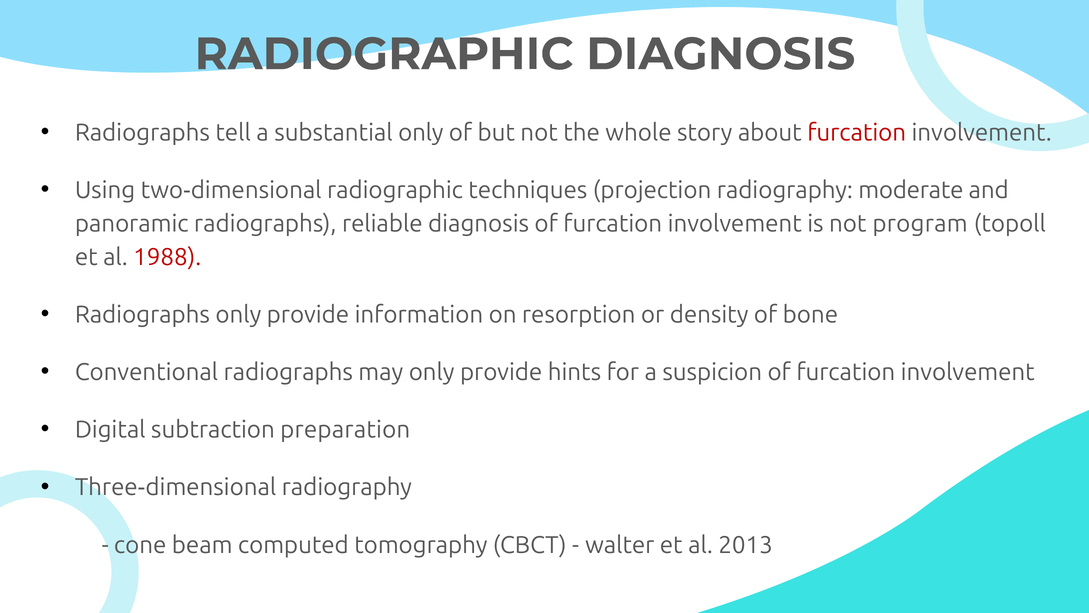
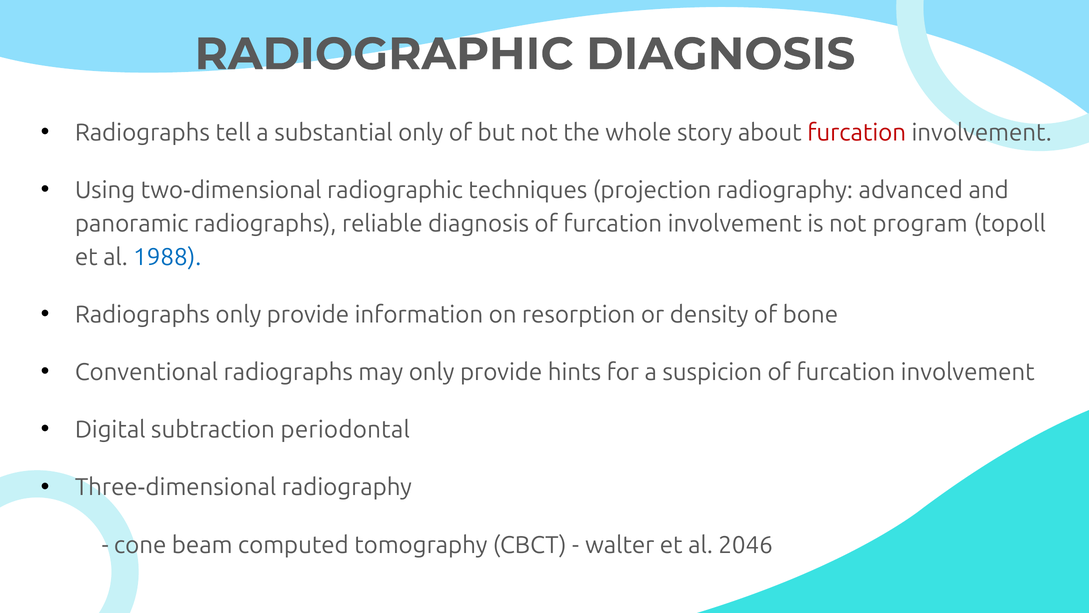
moderate: moderate -> advanced
1988 colour: red -> blue
preparation: preparation -> periodontal
2013: 2013 -> 2046
